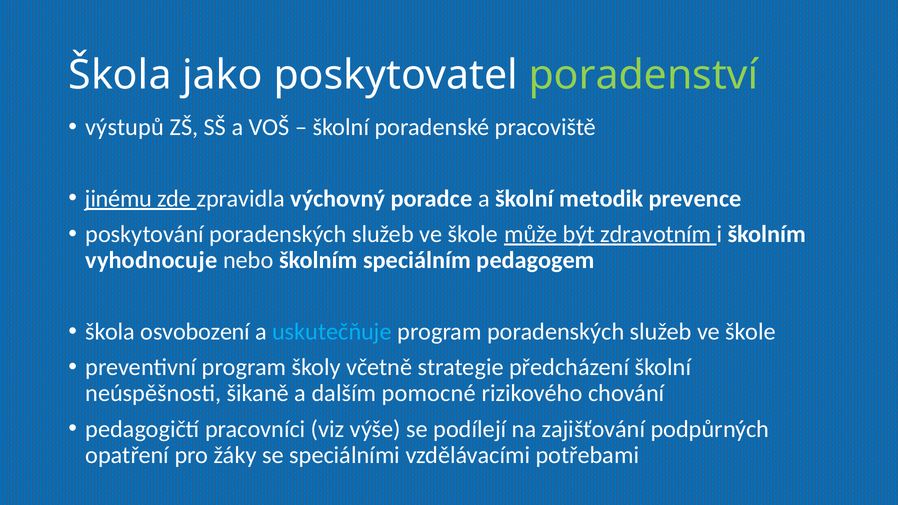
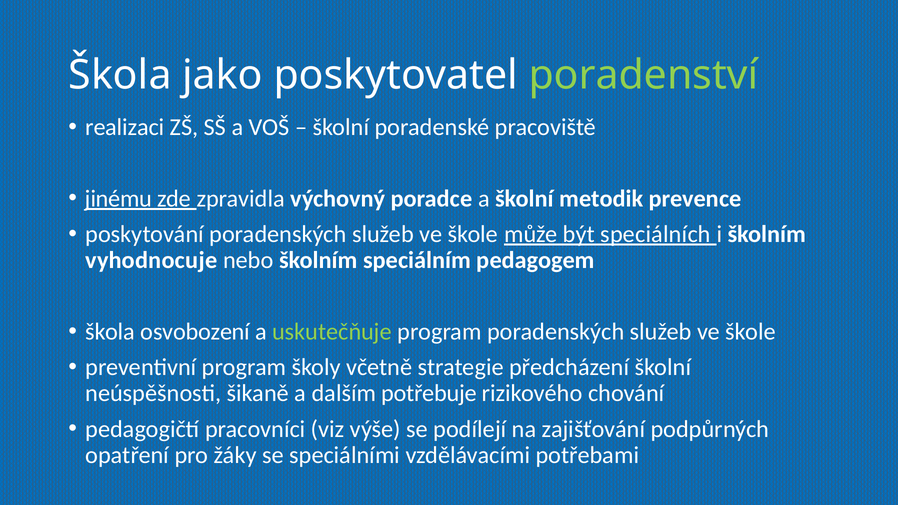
výstupů: výstupů -> realizaci
zdravotním: zdravotním -> speciálních
uskutečňuje colour: light blue -> light green
pomocné: pomocné -> potřebuje
